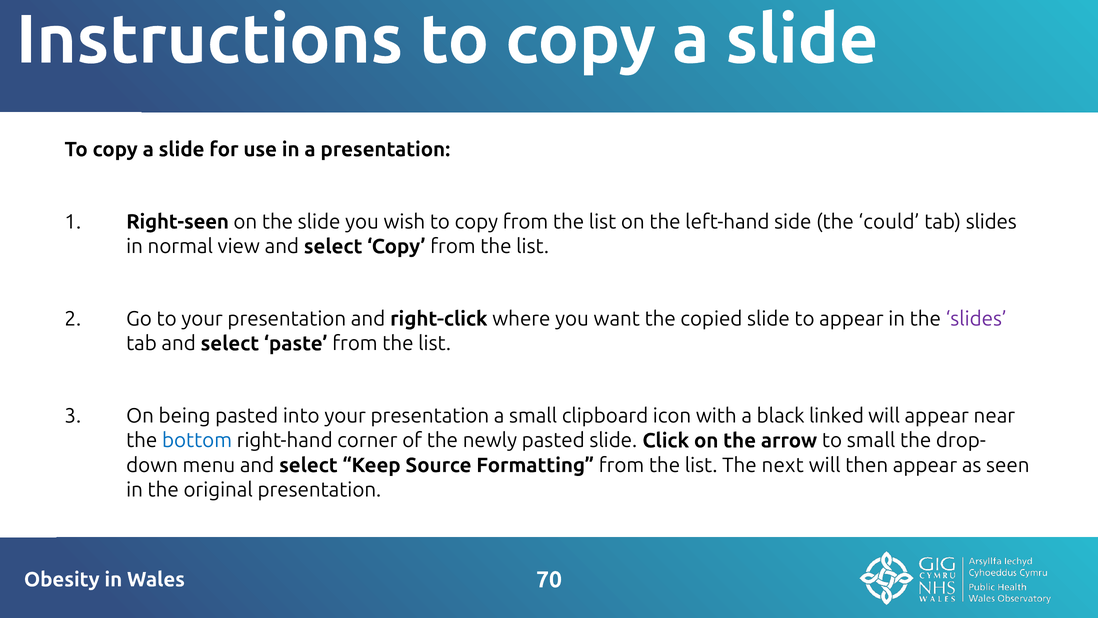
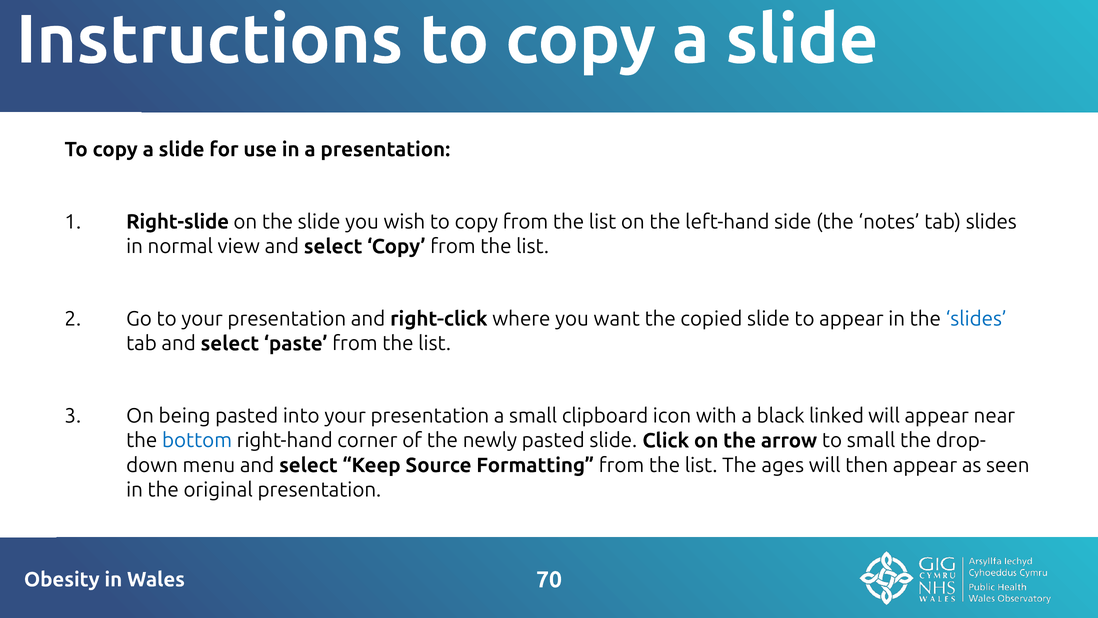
Right-seen: Right-seen -> Right-slide
could: could -> notes
slides at (976, 319) colour: purple -> blue
next: next -> ages
